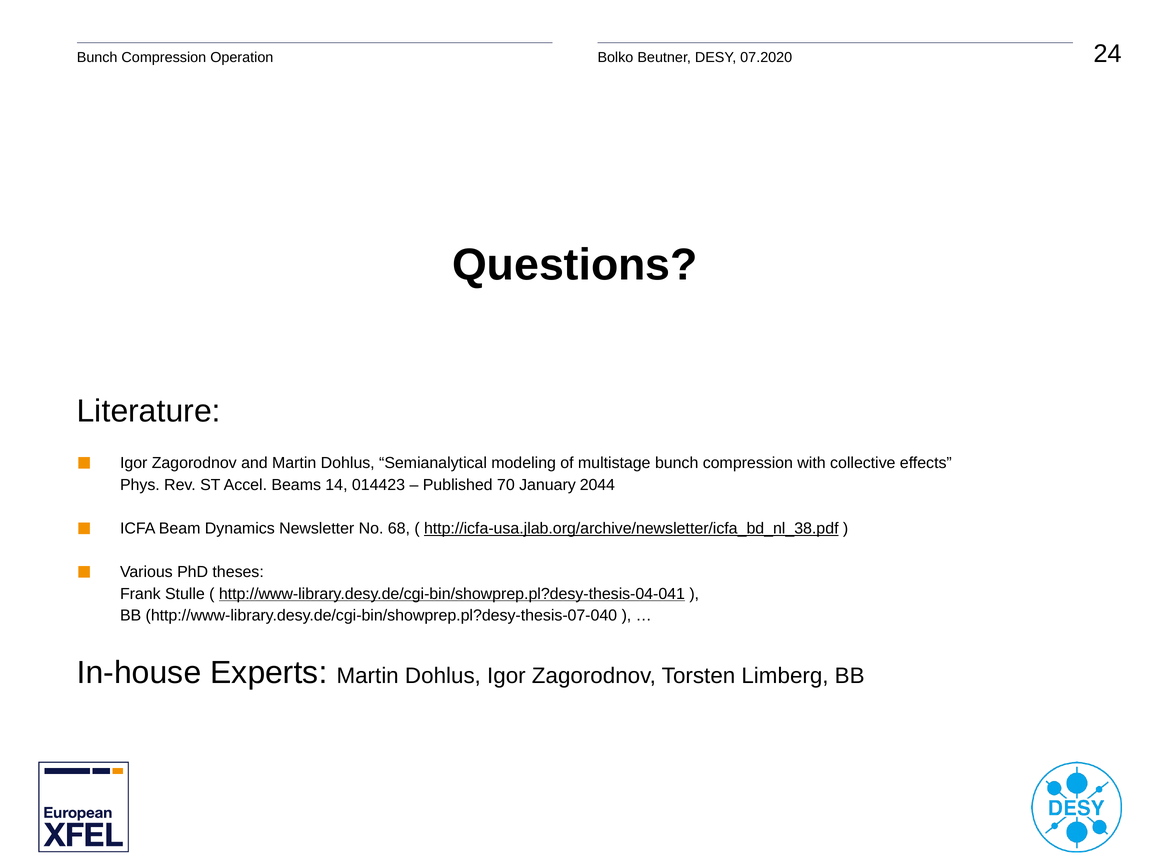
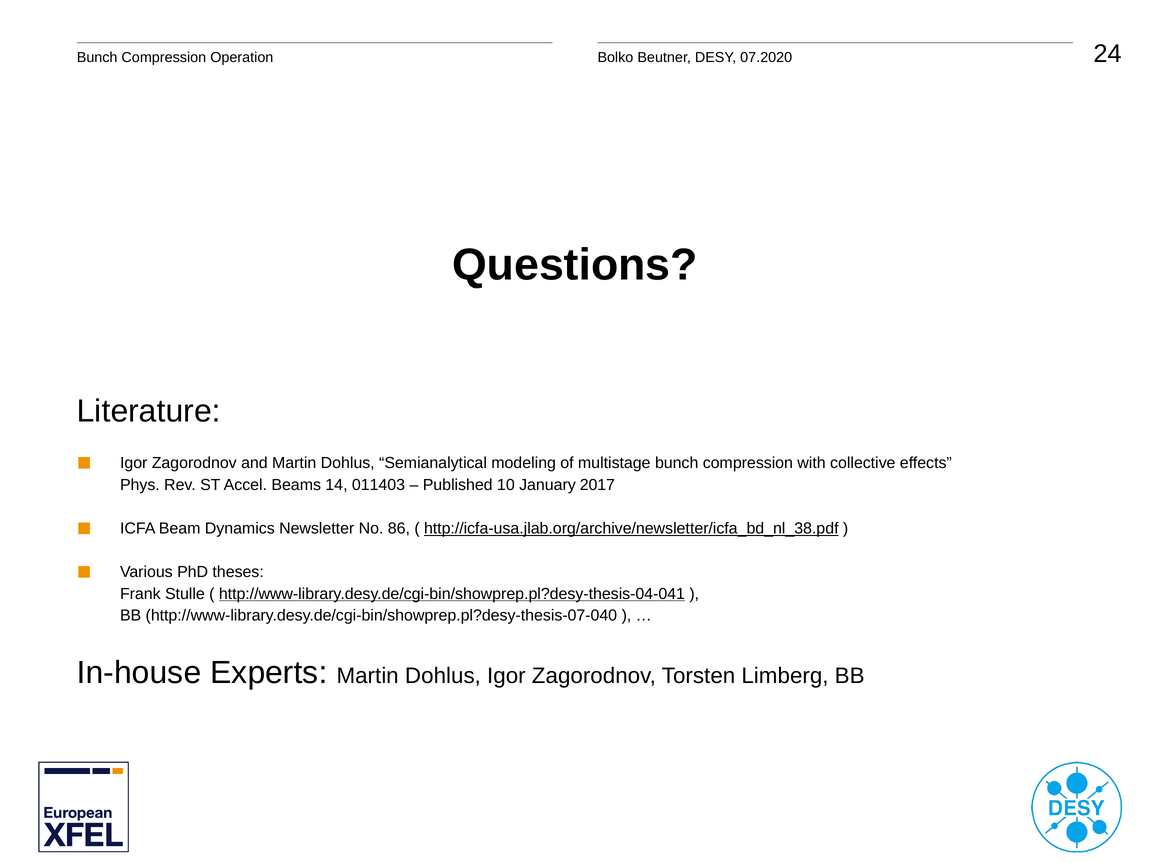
014423: 014423 -> 011403
70: 70 -> 10
2044: 2044 -> 2017
68: 68 -> 86
